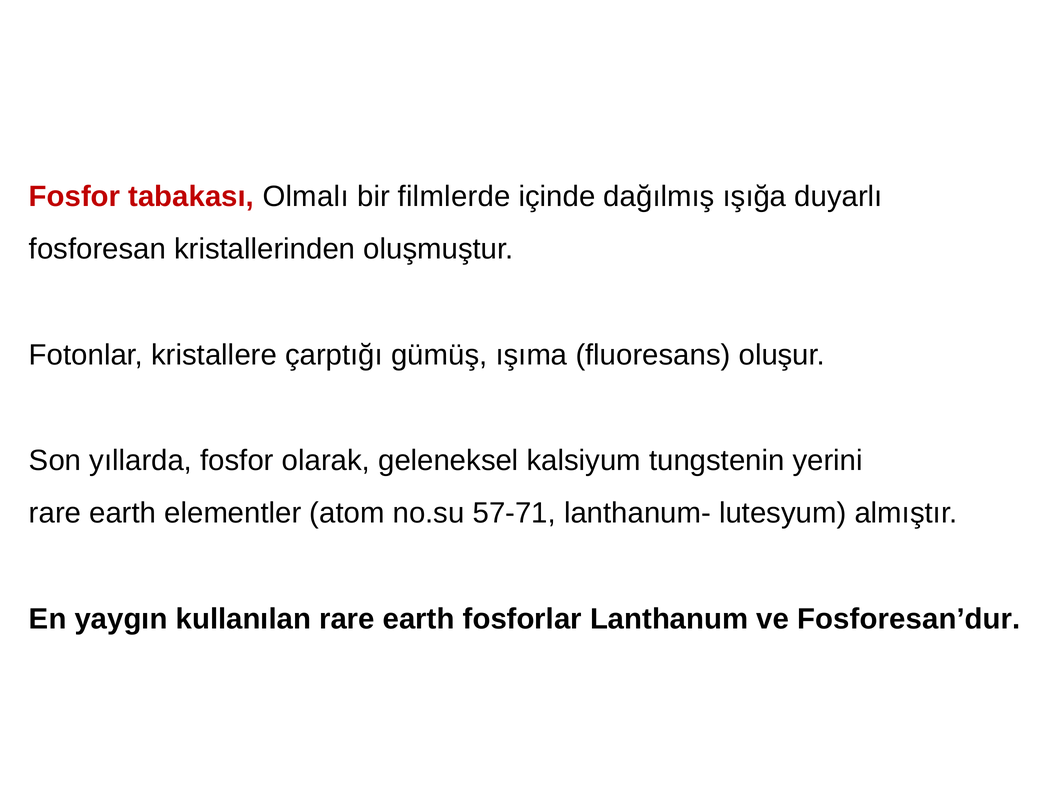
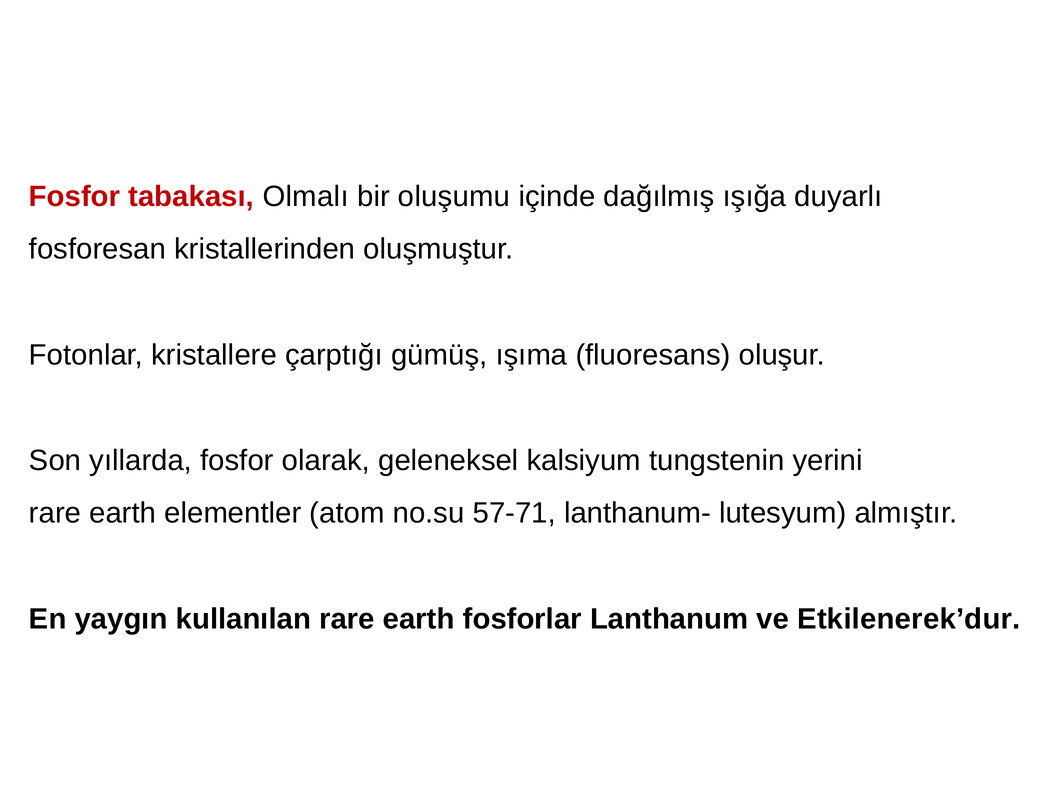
filmlerde: filmlerde -> oluşumu
Fosforesan’dur: Fosforesan’dur -> Etkilenerek’dur
